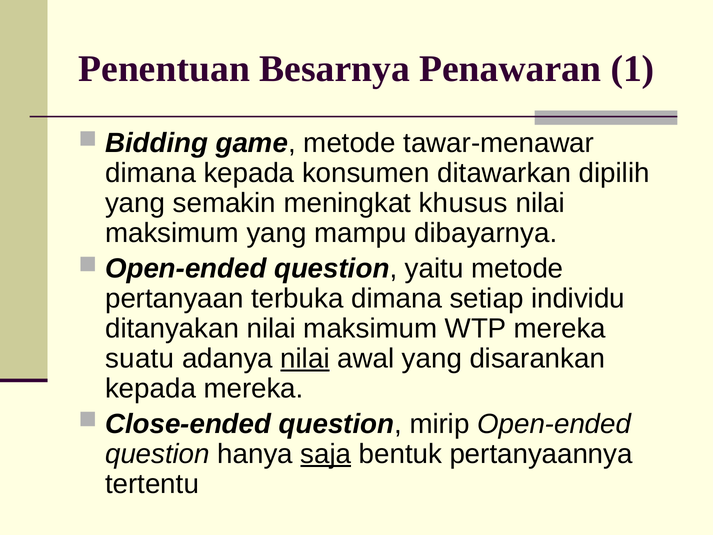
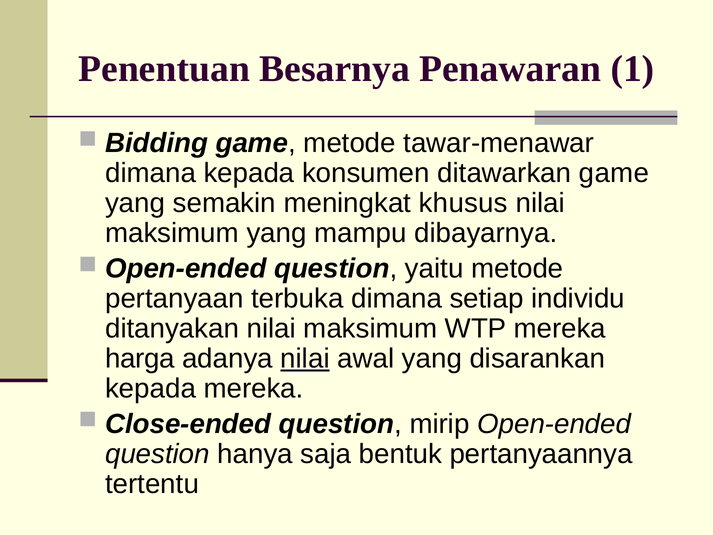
ditawarkan dipilih: dipilih -> game
suatu: suatu -> harga
saja underline: present -> none
